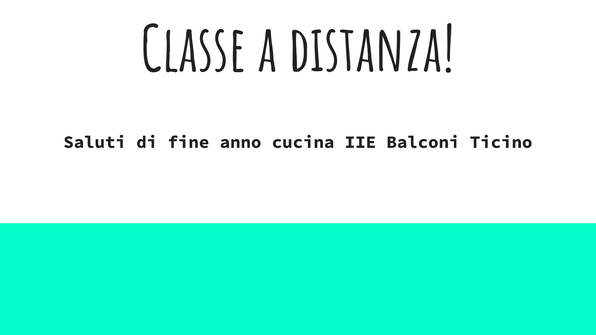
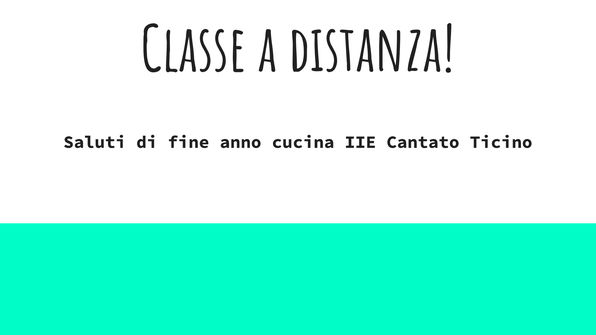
Balconi: Balconi -> Cantato
